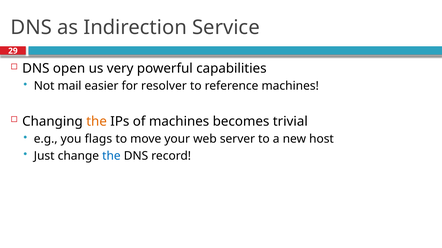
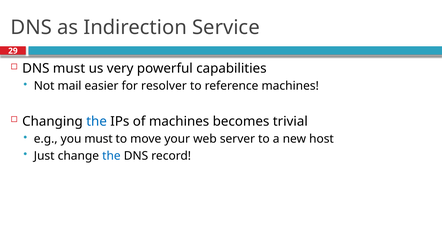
DNS open: open -> must
the at (97, 122) colour: orange -> blue
you flags: flags -> must
